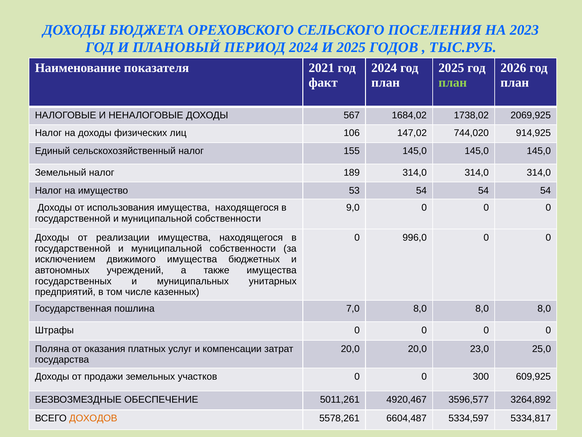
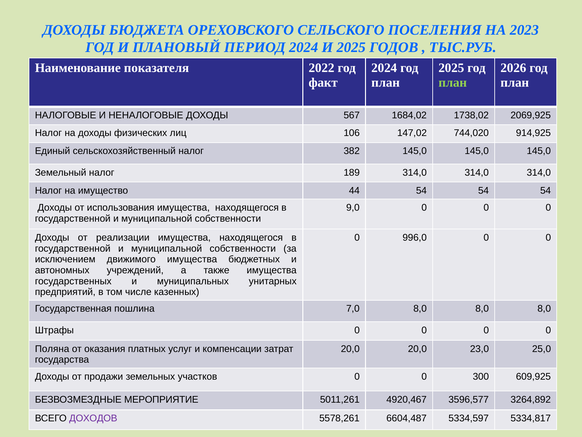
2021: 2021 -> 2022
155: 155 -> 382
53: 53 -> 44
ОБЕСПЕЧЕНИЕ: ОБЕСПЕЧЕНИЕ -> МЕРОПРИЯТИЕ
ДОХОДОВ colour: orange -> purple
